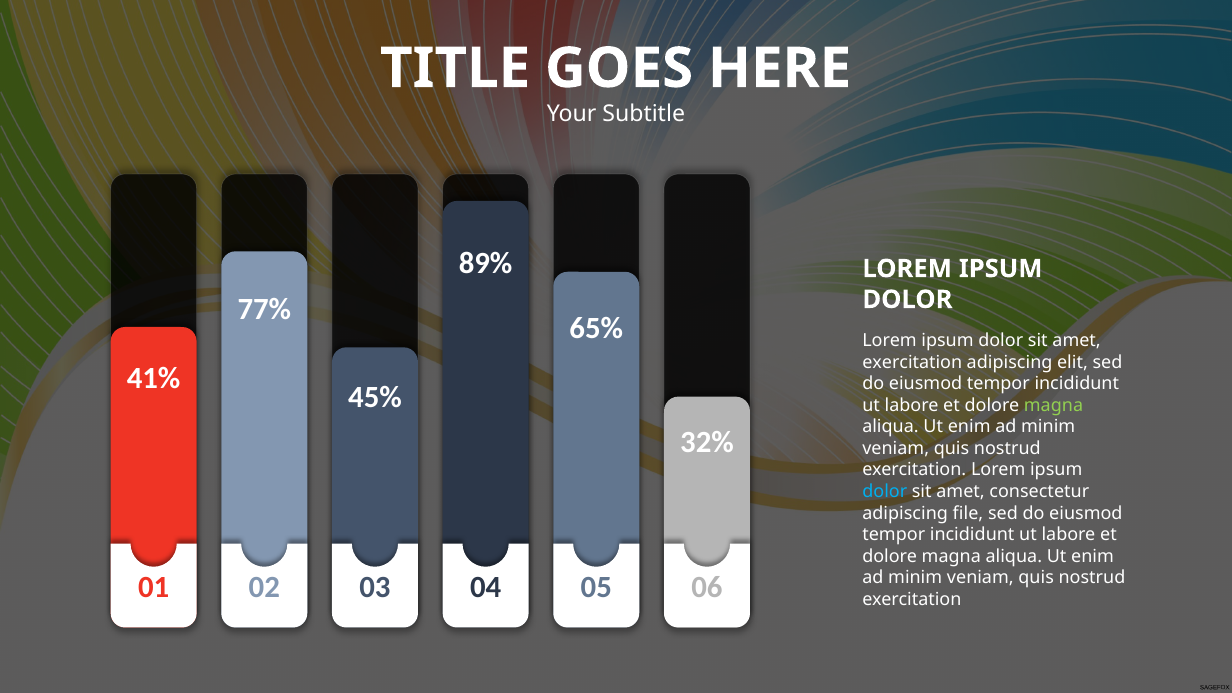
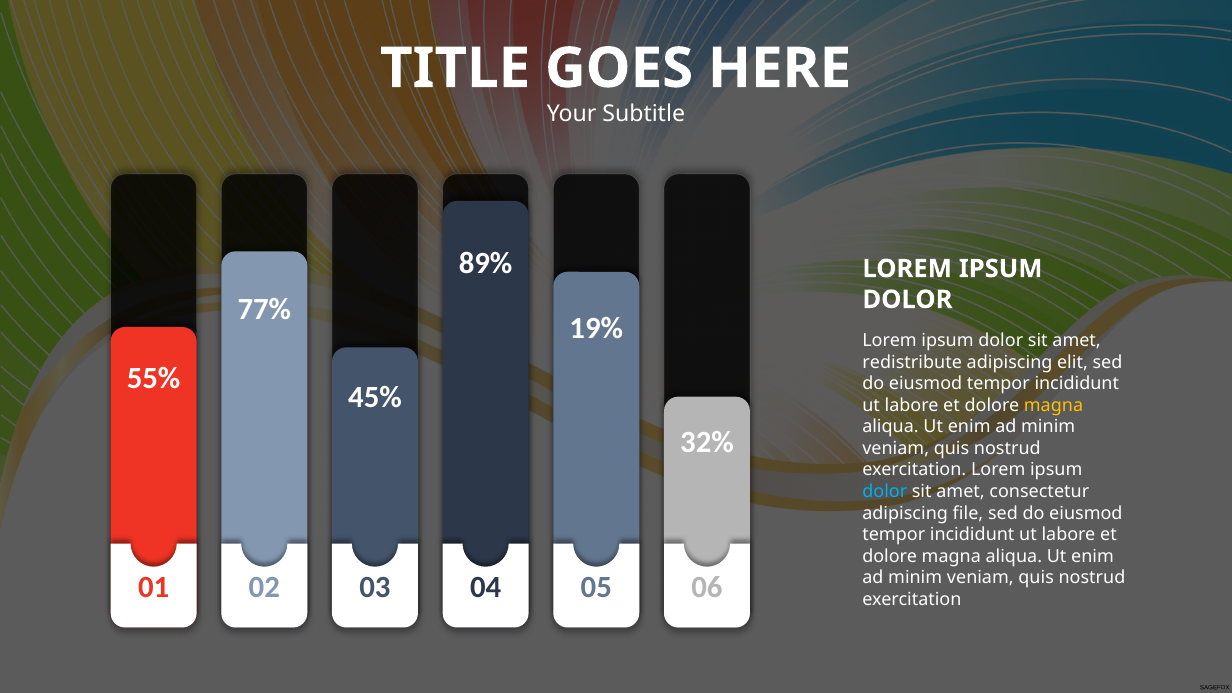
65%: 65% -> 19%
exercitation at (912, 362): exercitation -> redistribute
41%: 41% -> 55%
magna at (1054, 405) colour: light green -> yellow
